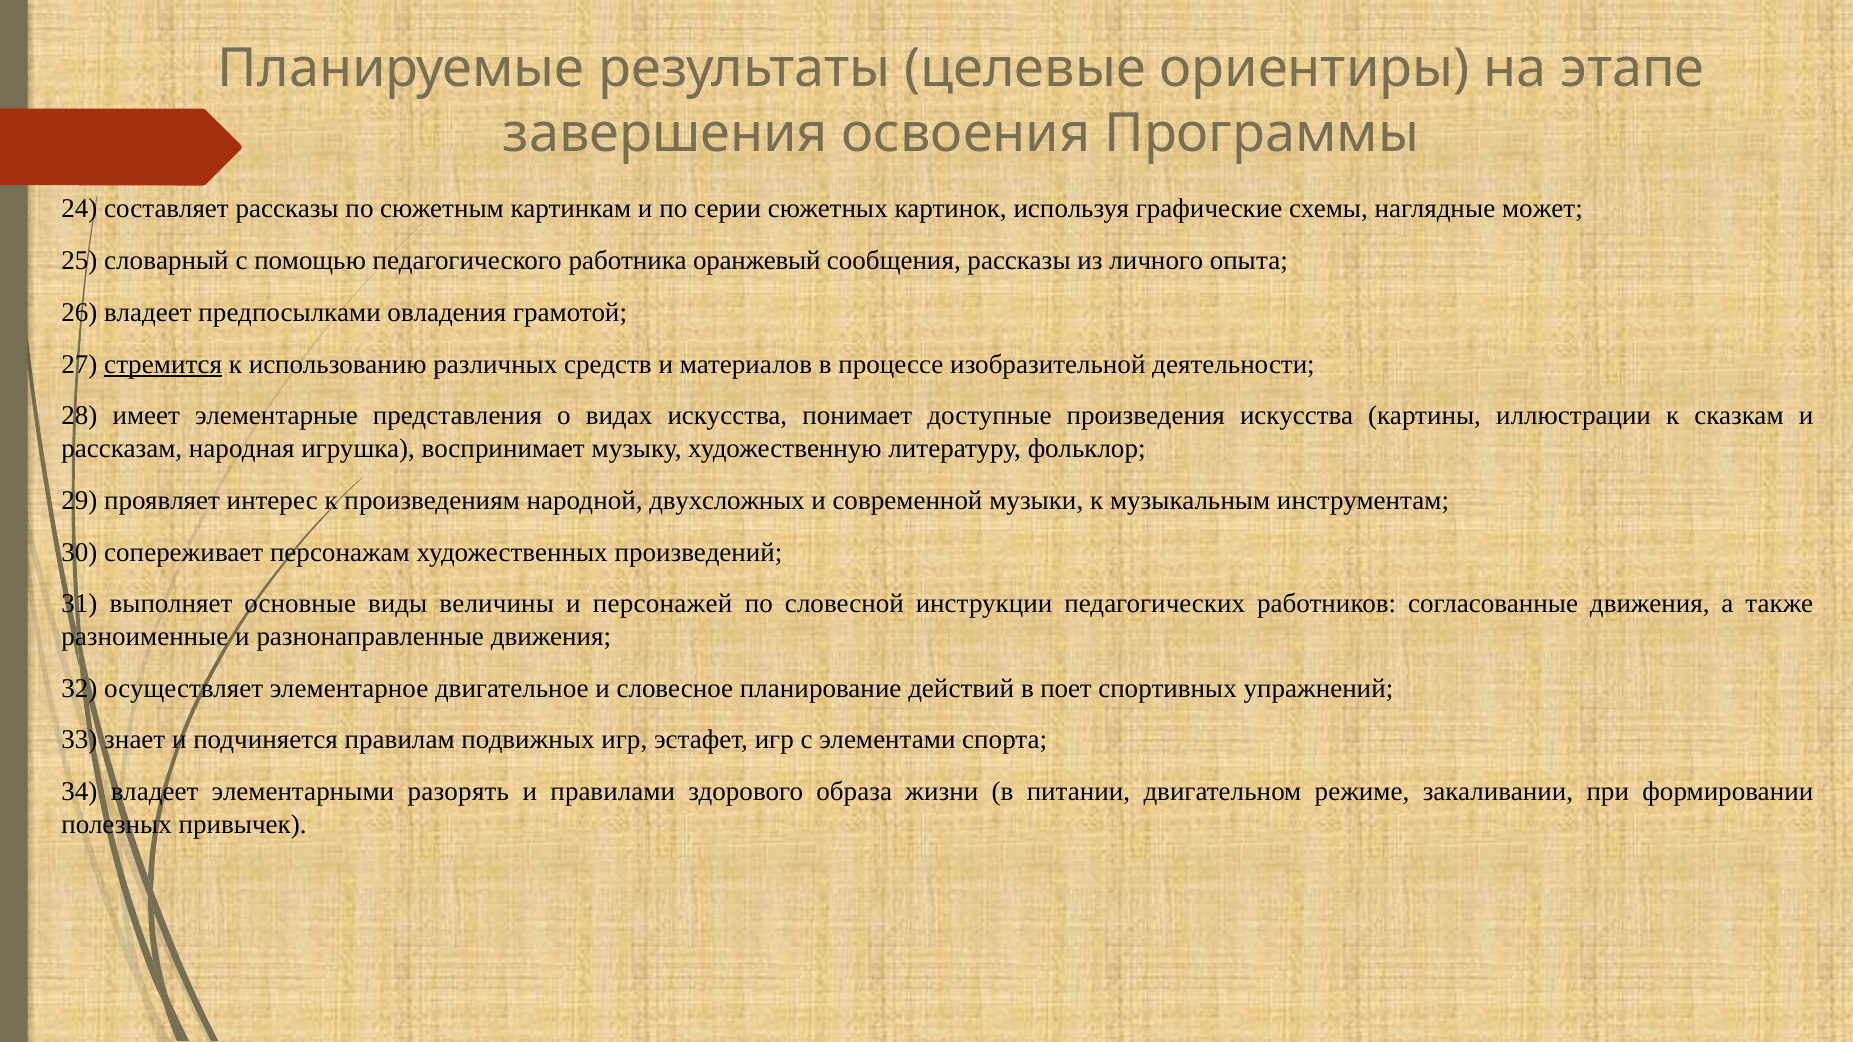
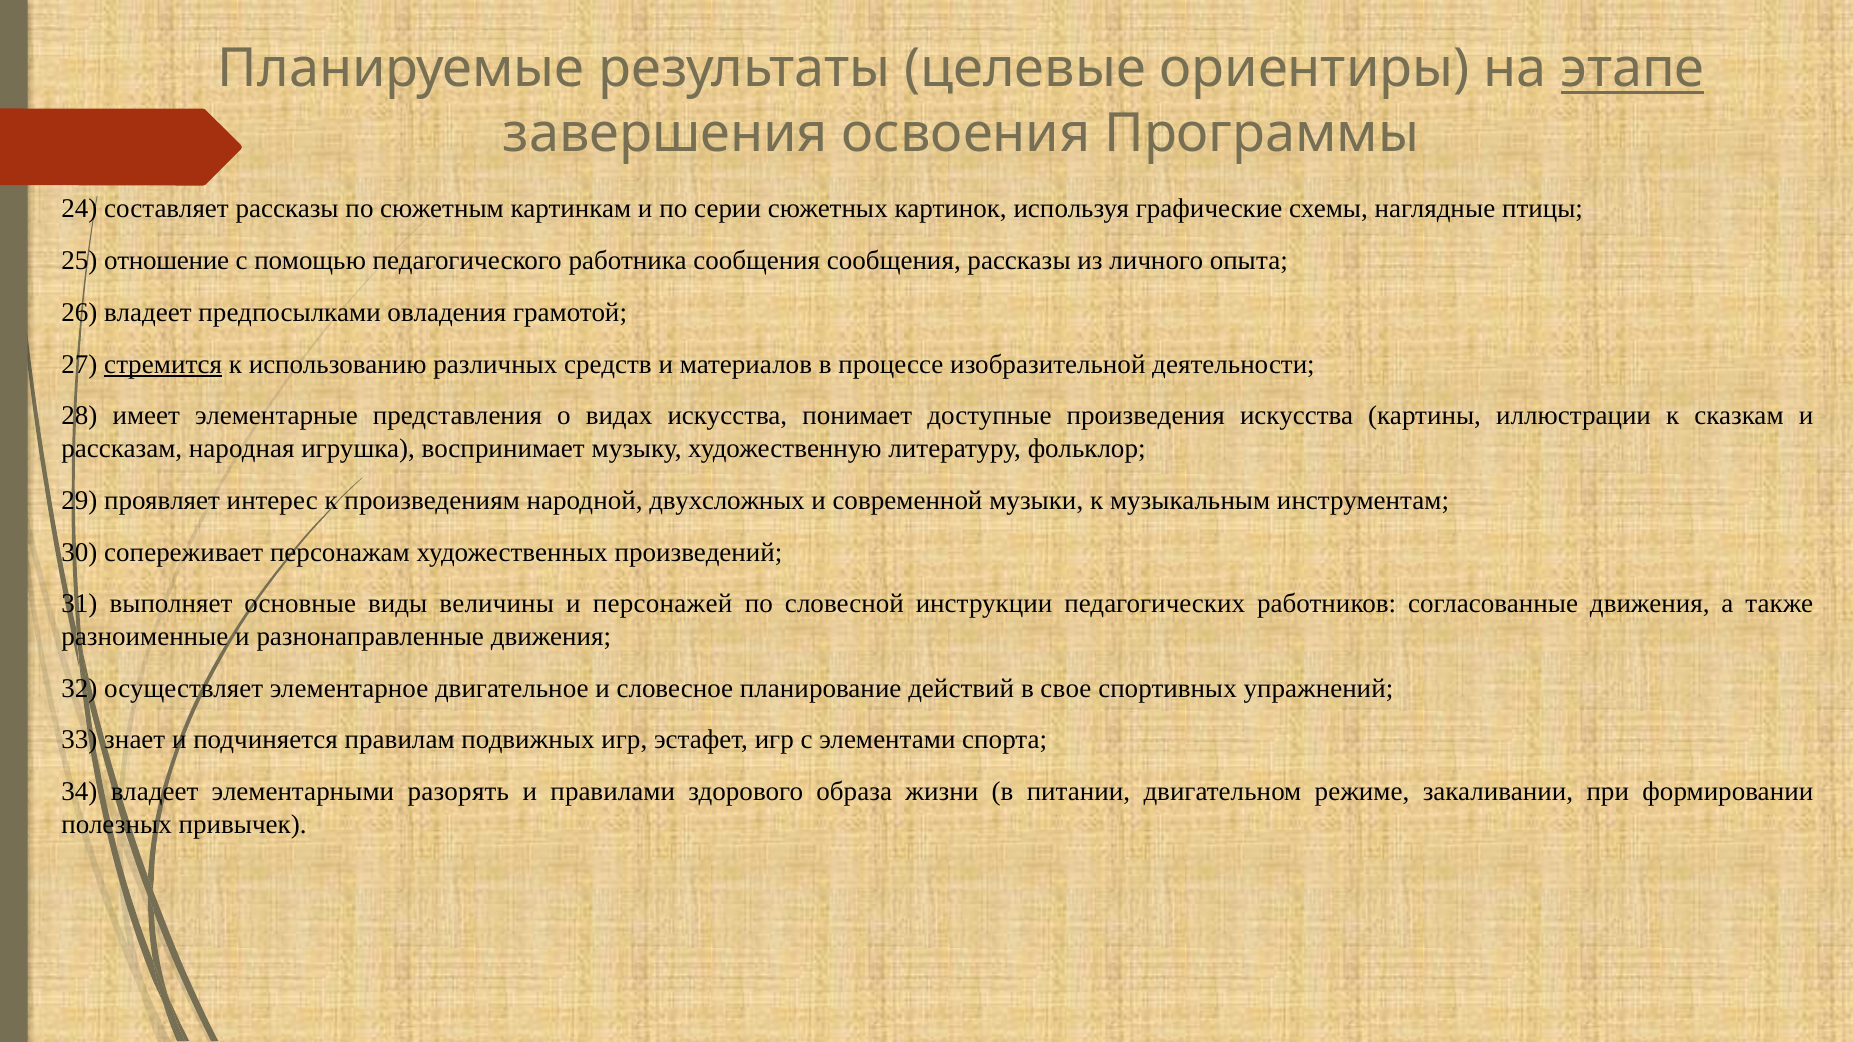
этапе underline: none -> present
может: может -> птицы
словарный: словарный -> отношение
работника оранжевый: оранжевый -> сообщения
поет: поет -> свое
